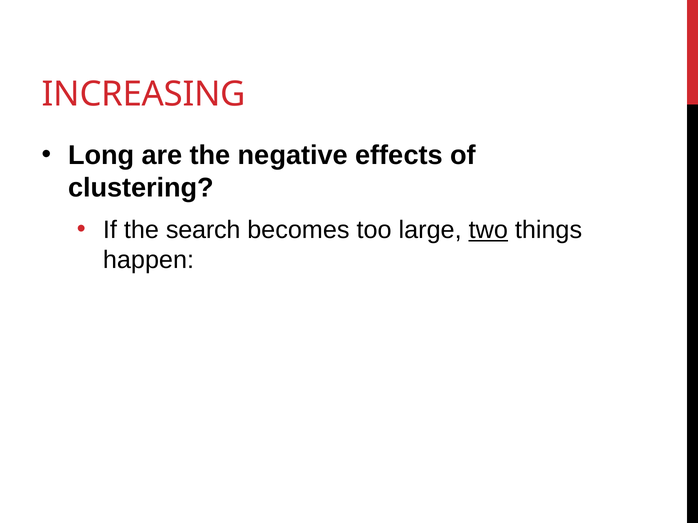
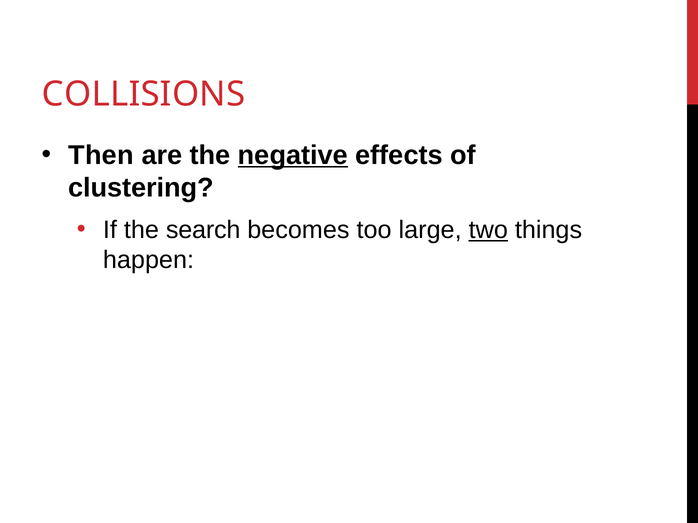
INCREASING: INCREASING -> COLLISIONS
Long: Long -> Then
negative underline: none -> present
